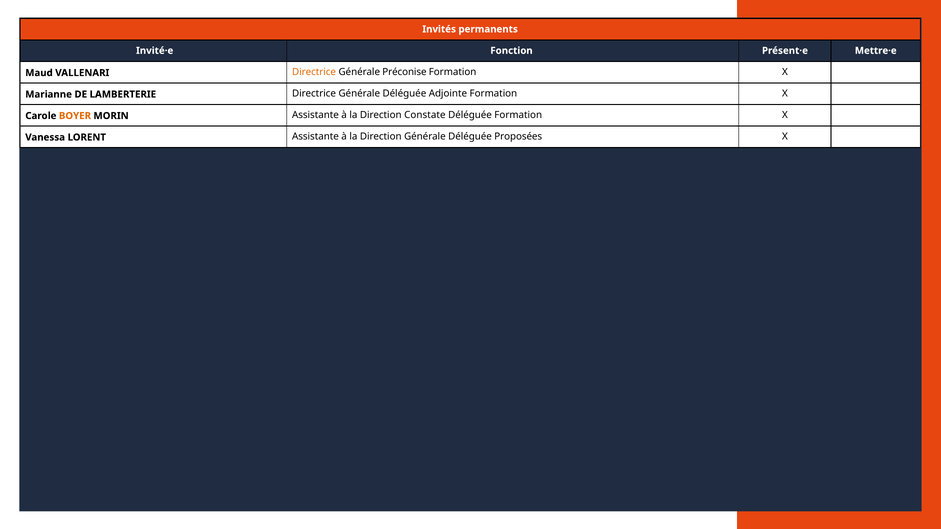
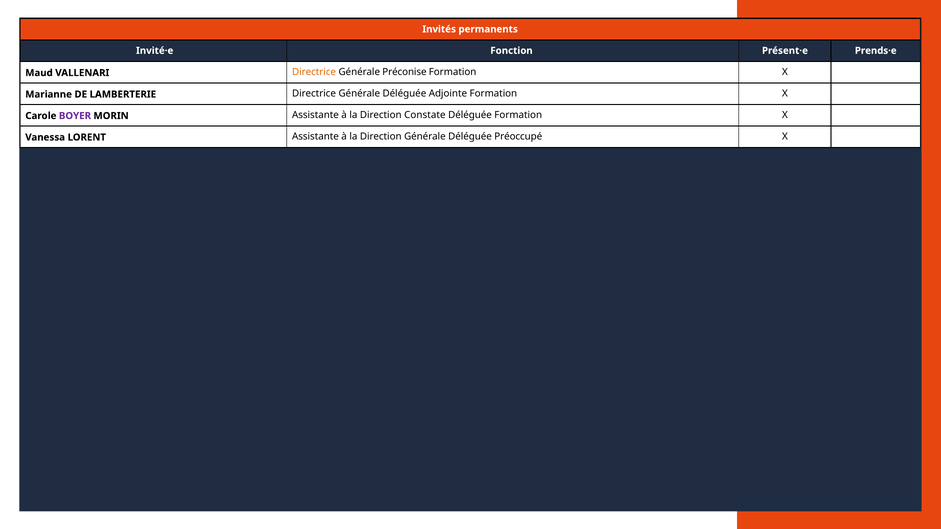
Mettre·e: Mettre·e -> Prends·e
BOYER colour: orange -> purple
Proposées: Proposées -> Préoccupé
